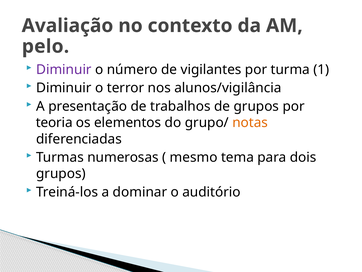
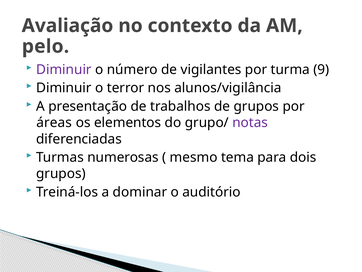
1: 1 -> 9
teoria: teoria -> áreas
notas colour: orange -> purple
